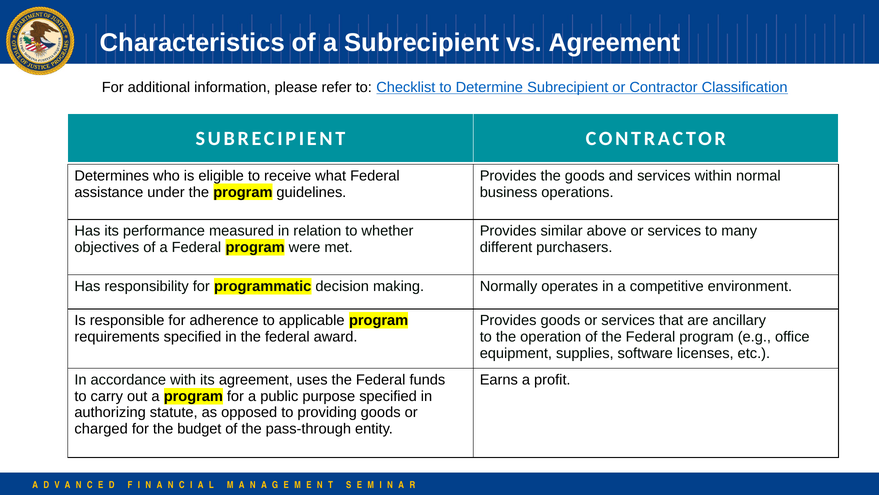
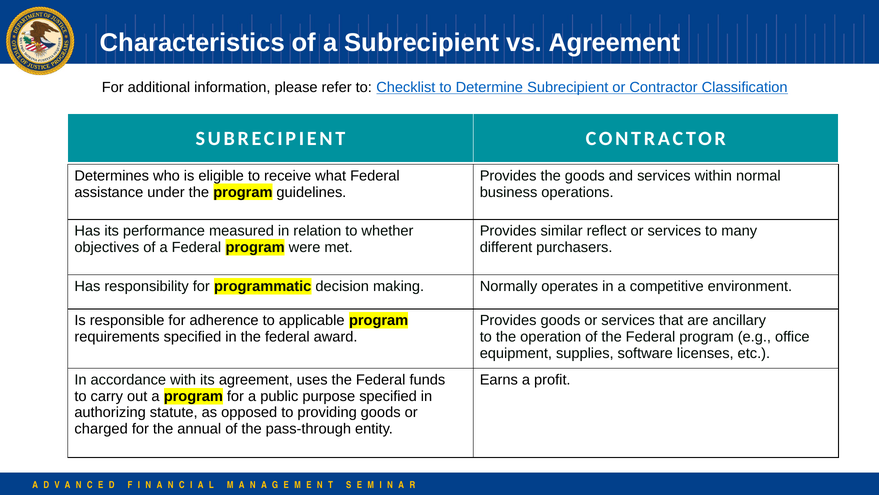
above: above -> reflect
budget: budget -> annual
